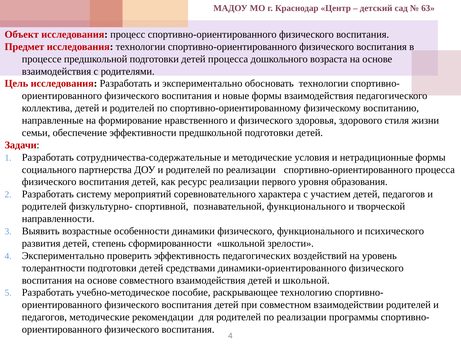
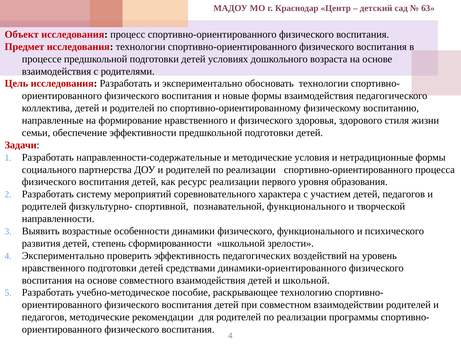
детей процесса: процесса -> условиях
сотрудничества-содержательные: сотрудничества-содержательные -> направленности-содержательные
толерантности at (54, 268): толерантности -> нравственного
